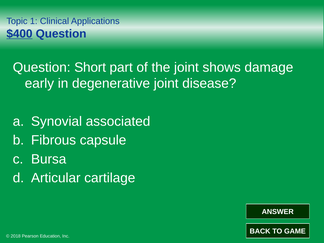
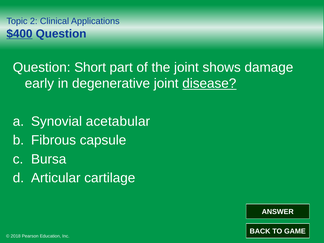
1: 1 -> 2
disease underline: none -> present
associated: associated -> acetabular
